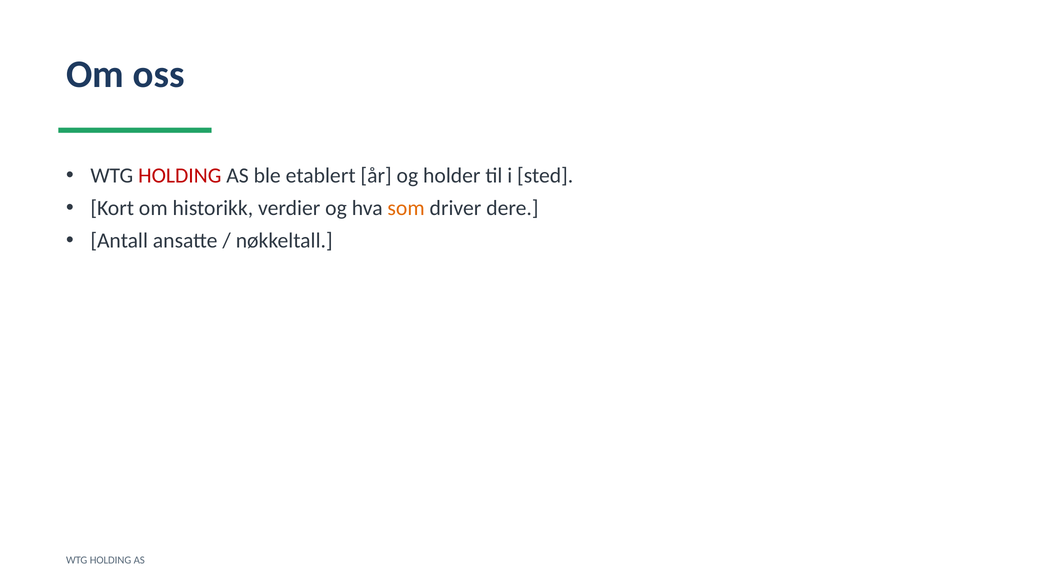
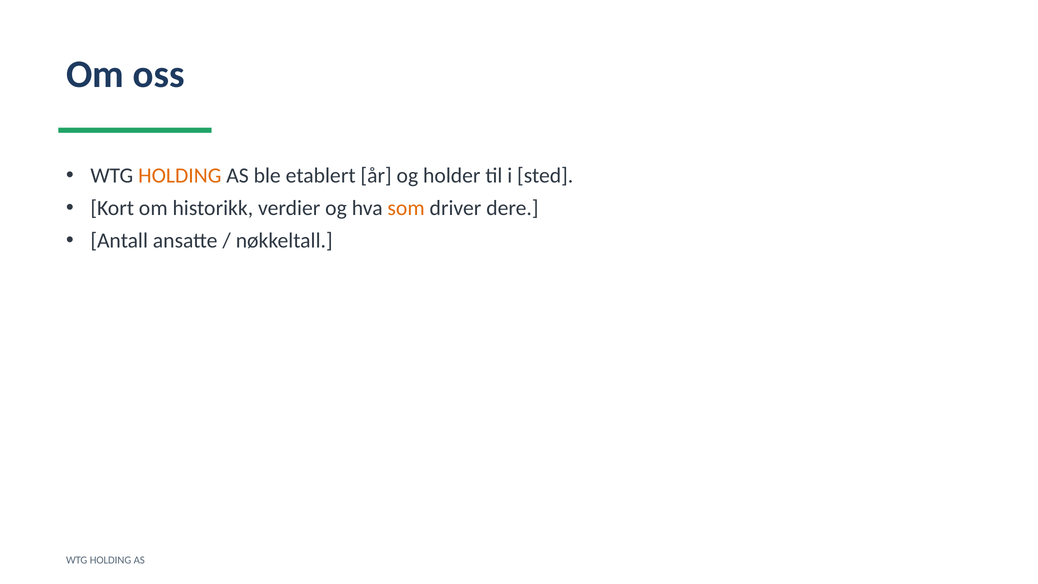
HOLDING at (180, 176) colour: red -> orange
